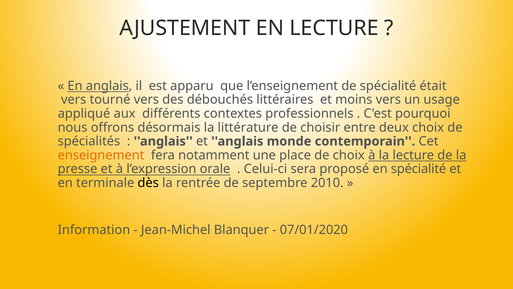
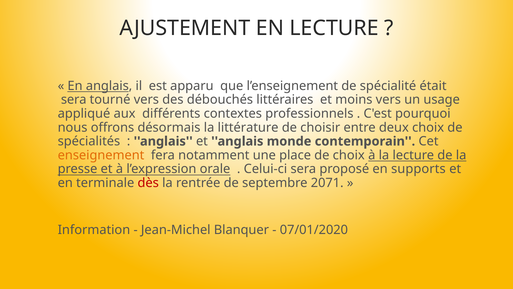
vers at (74, 100): vers -> sera
en spécialité: spécialité -> supports
dès colour: black -> red
2010: 2010 -> 2071
